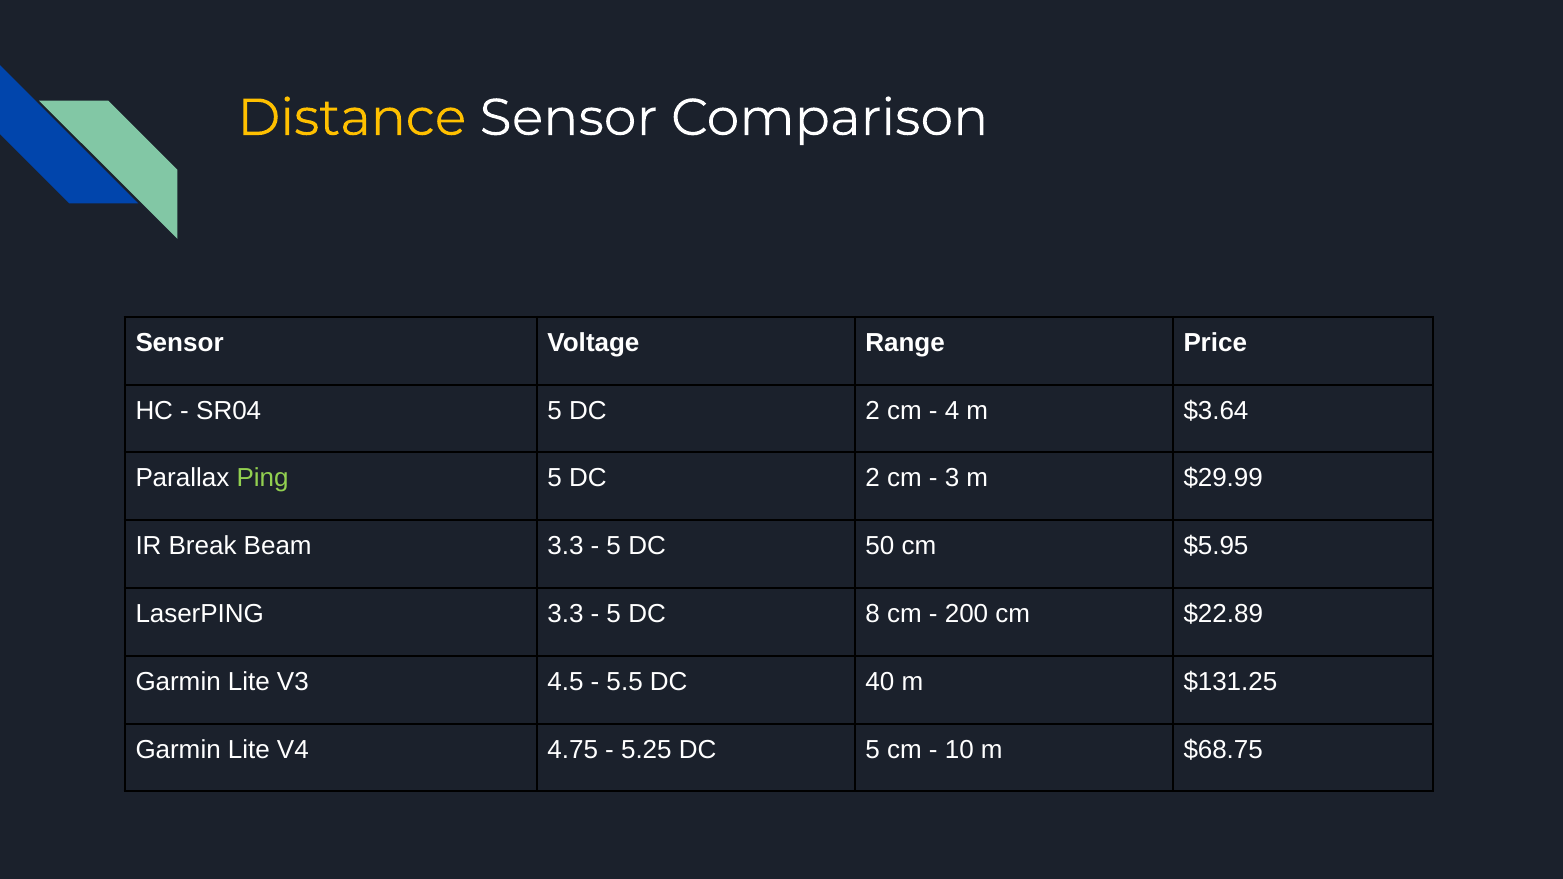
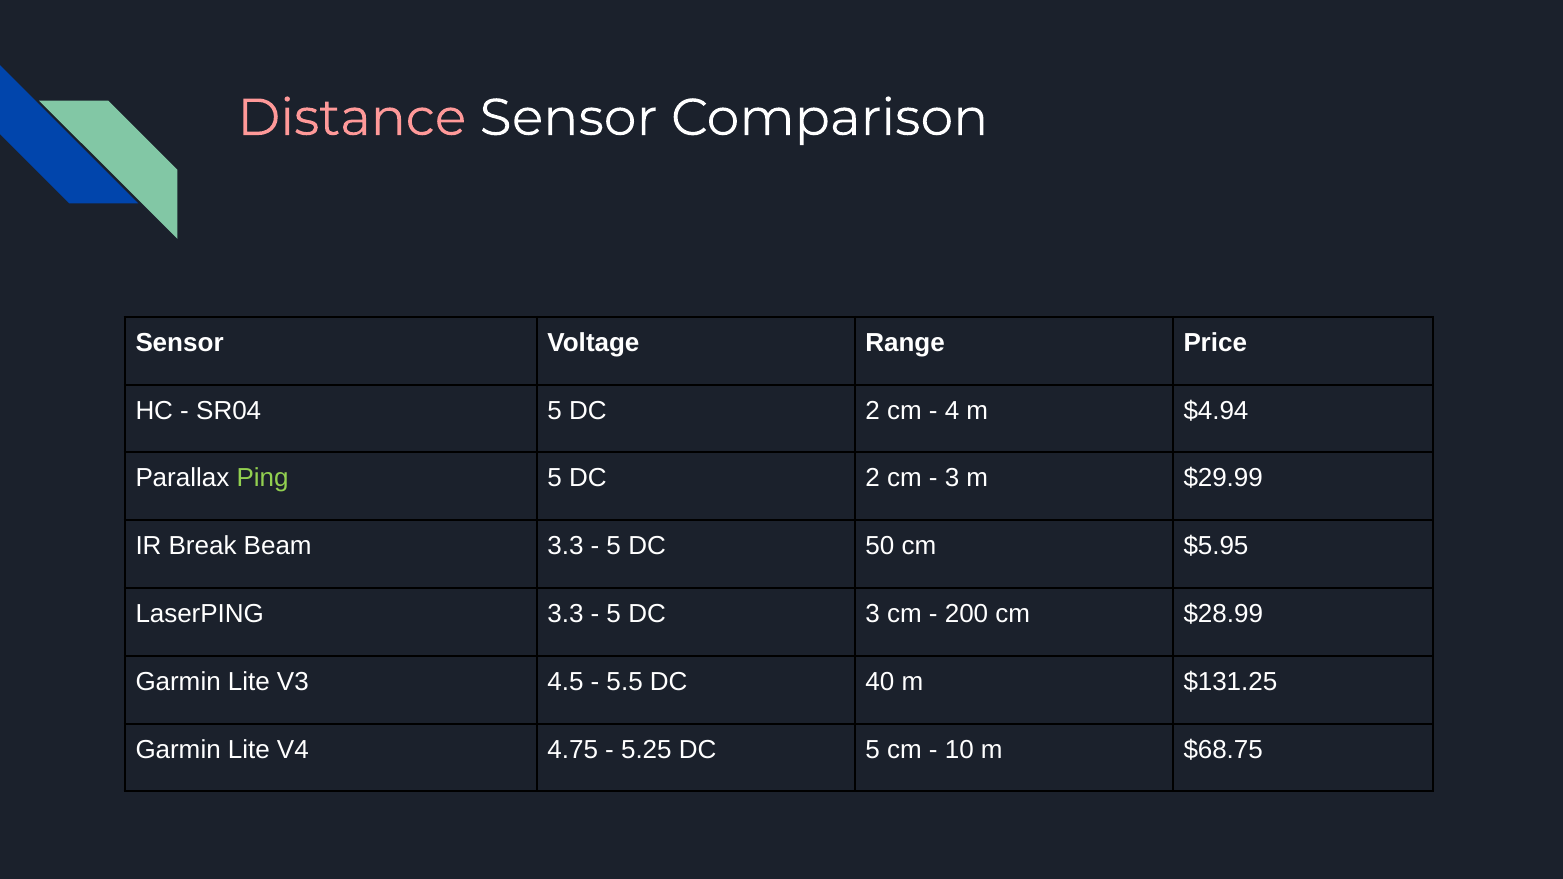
Distance colour: yellow -> pink
$3.64: $3.64 -> $4.94
DC 8: 8 -> 3
$22.89: $22.89 -> $28.99
